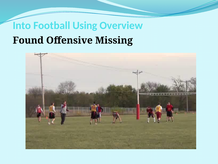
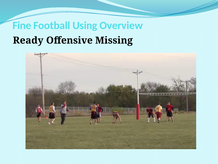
Into: Into -> Fine
Found: Found -> Ready
